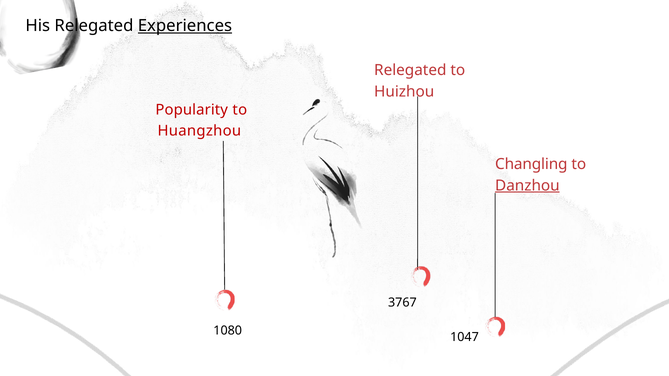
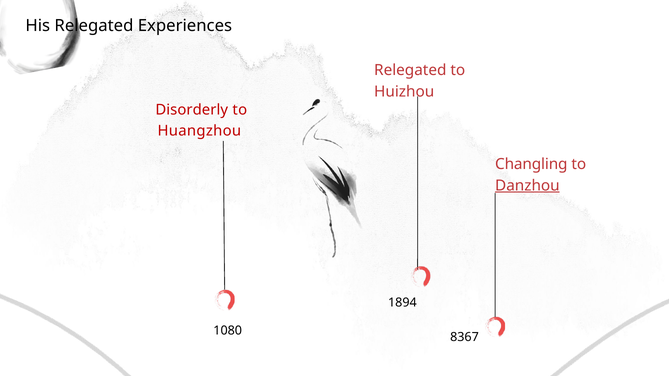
Experiences underline: present -> none
Popularity: Popularity -> Disorderly
3767: 3767 -> 1894
1047: 1047 -> 8367
